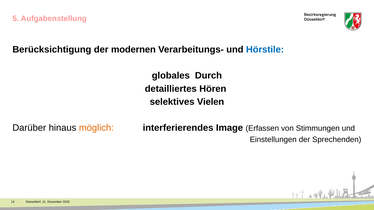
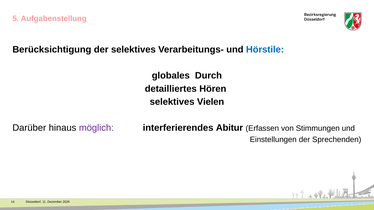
der modernen: modernen -> selektives
möglich colour: orange -> purple
Image: Image -> Abitur
